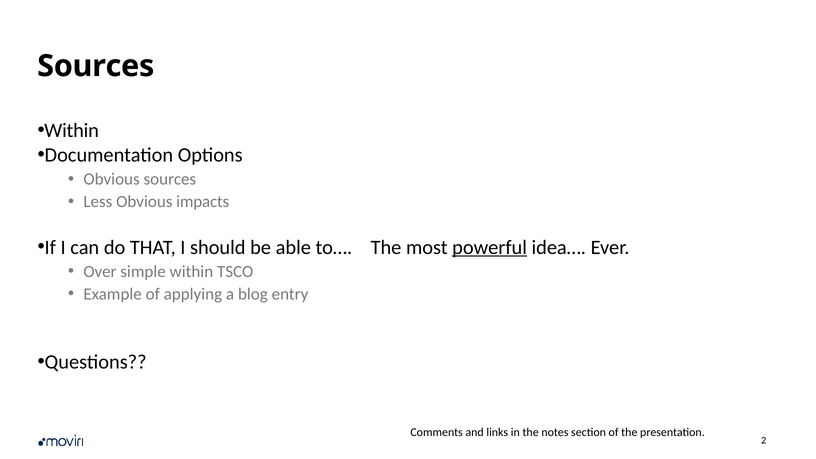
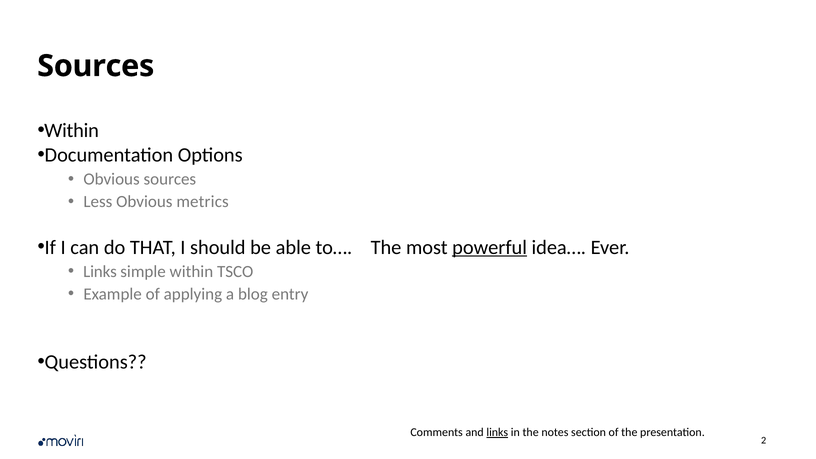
impacts: impacts -> metrics
Over at (100, 271): Over -> Links
links at (497, 432) underline: none -> present
